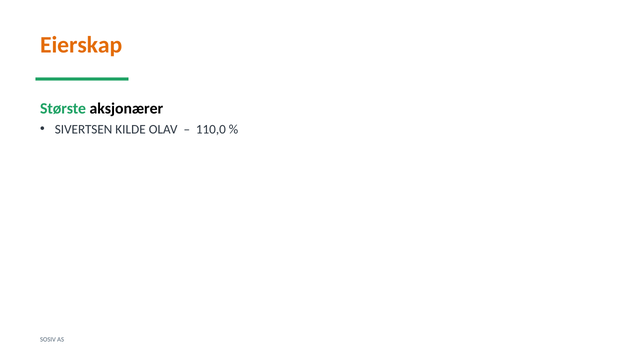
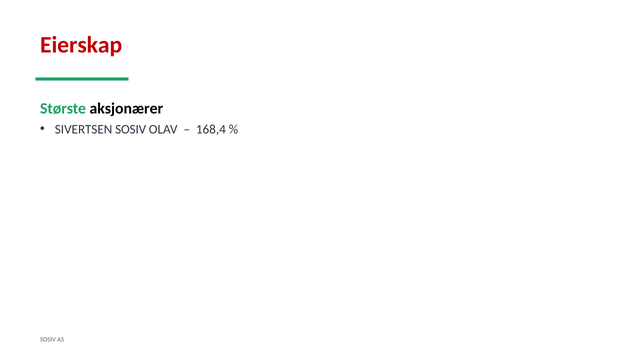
Eierskap colour: orange -> red
SIVERTSEN KILDE: KILDE -> SOSIV
110,0: 110,0 -> 168,4
